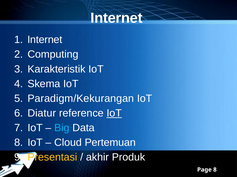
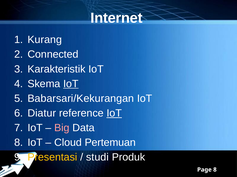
Internet at (45, 40): Internet -> Kurang
Computing: Computing -> Connected
IoT at (71, 84) underline: none -> present
Paradigm/Kekurangan: Paradigm/Kekurangan -> Babarsari/Kekurangan
Big colour: light blue -> pink
akhir: akhir -> studi
